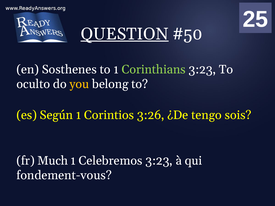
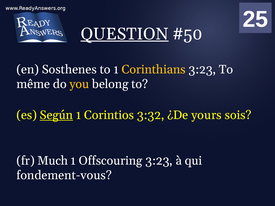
Corinthians colour: light green -> yellow
oculto: oculto -> même
Según underline: none -> present
3:26: 3:26 -> 3:32
tengo: tengo -> yours
Celebremos: Celebremos -> Offscouring
